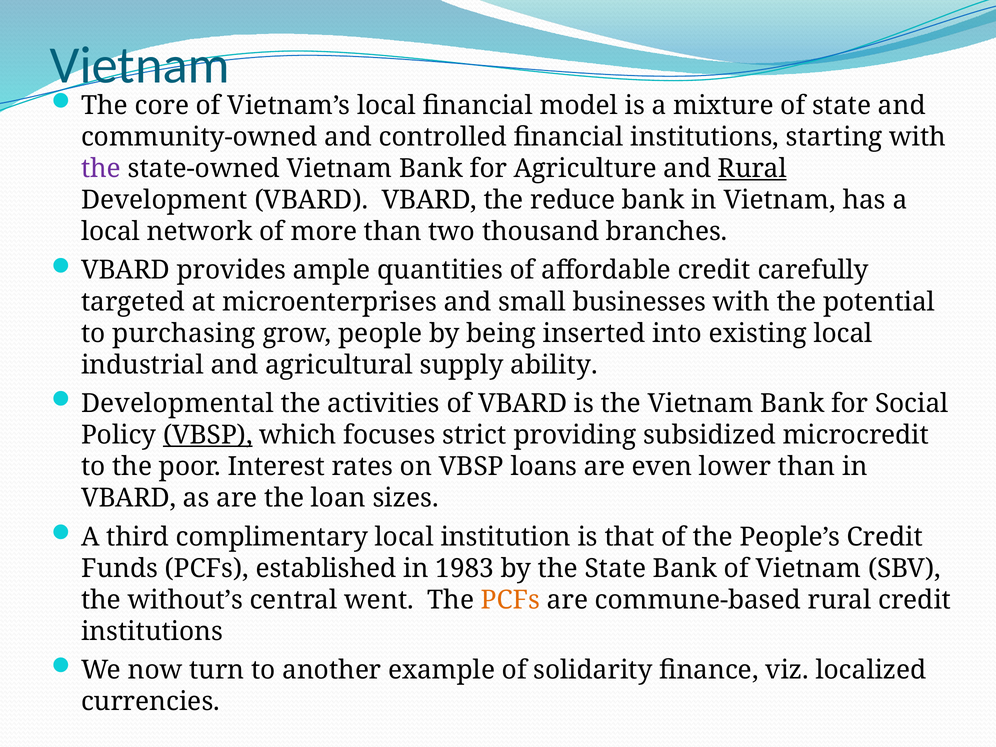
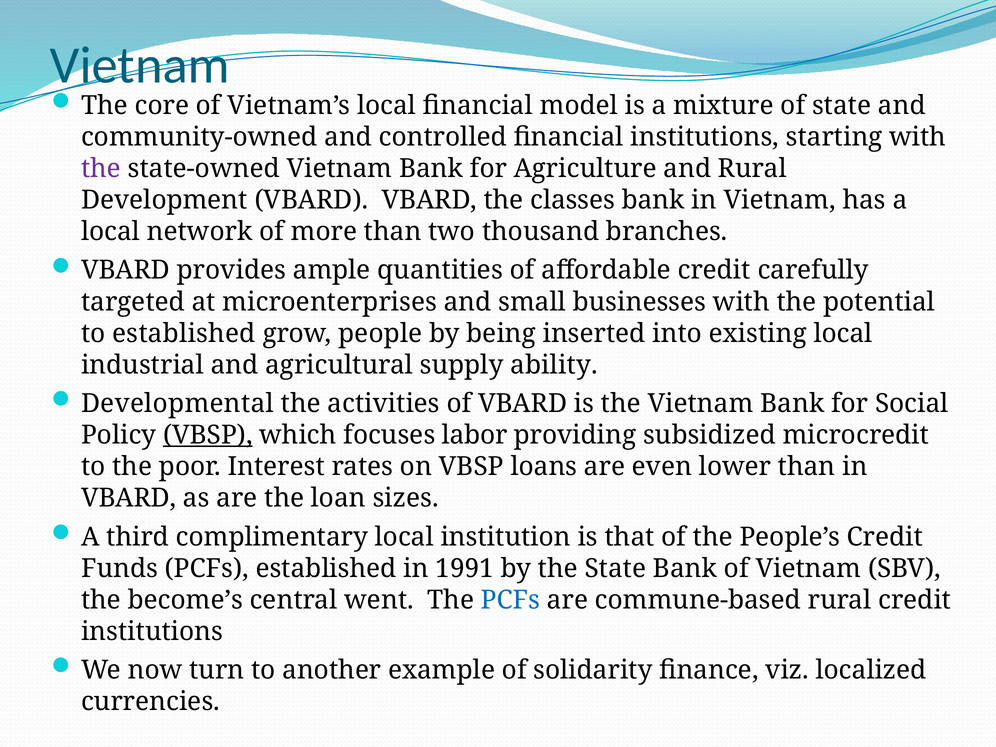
Rural at (752, 169) underline: present -> none
reduce: reduce -> classes
to purchasing: purchasing -> established
strict: strict -> labor
1983: 1983 -> 1991
without’s: without’s -> become’s
PCFs at (511, 600) colour: orange -> blue
